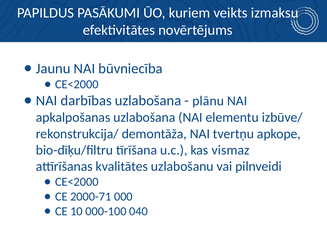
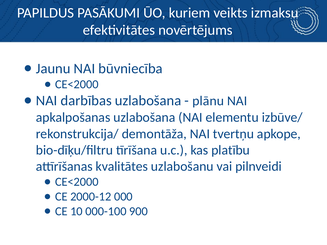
vismaz: vismaz -> platību
2000-71: 2000-71 -> 2000-12
040: 040 -> 900
